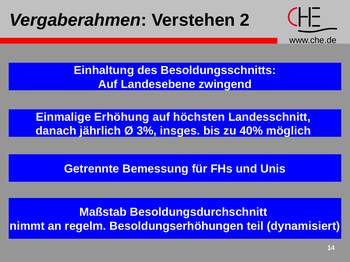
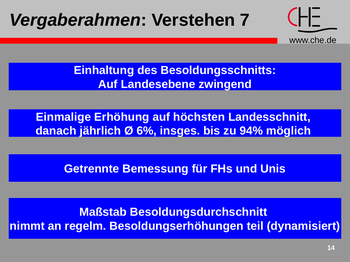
2: 2 -> 7
3%: 3% -> 6%
40%: 40% -> 94%
